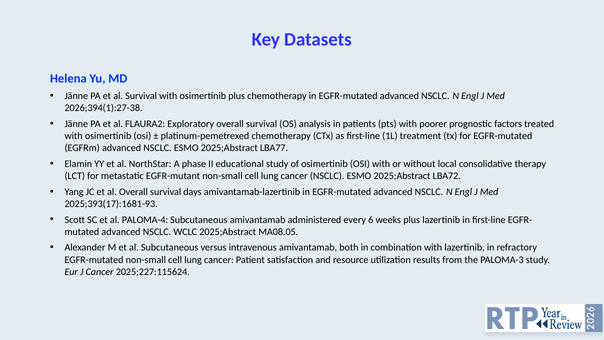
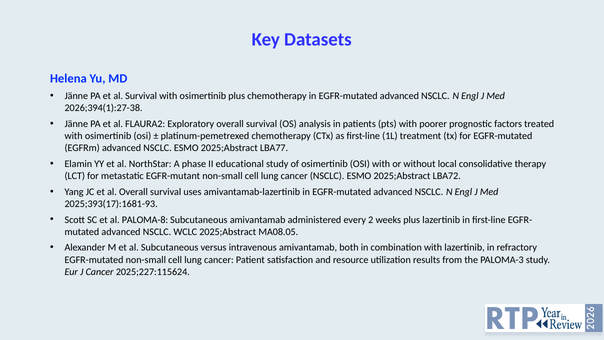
days: days -> uses
PALOMA-4: PALOMA-4 -> PALOMA-8
6: 6 -> 2
